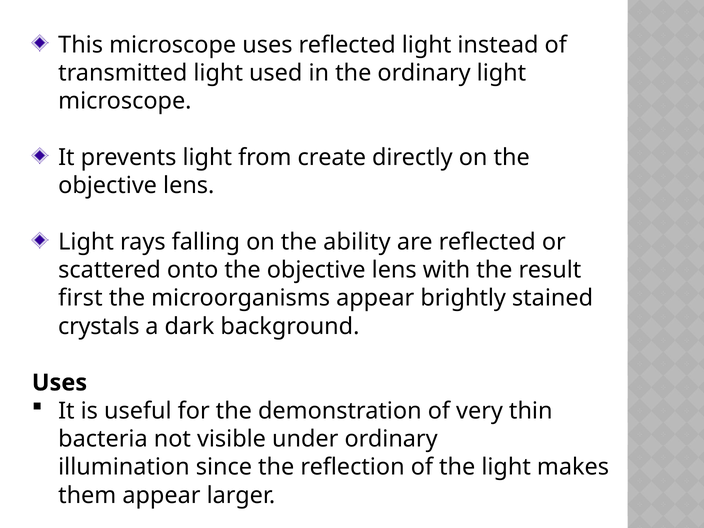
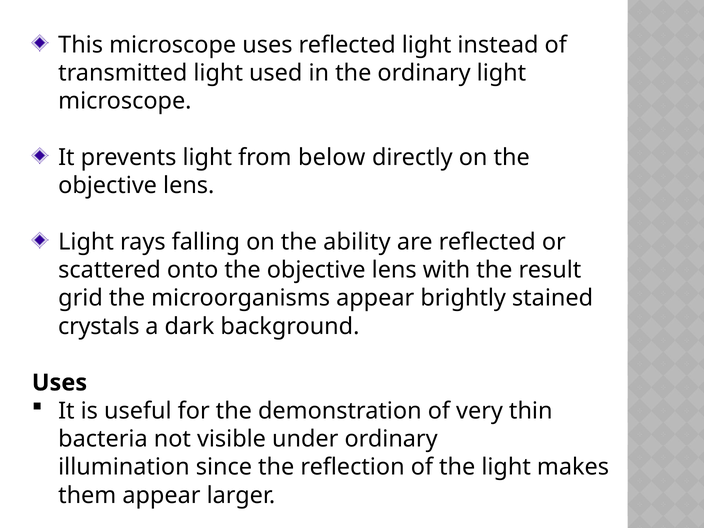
create: create -> below
first: first -> grid
